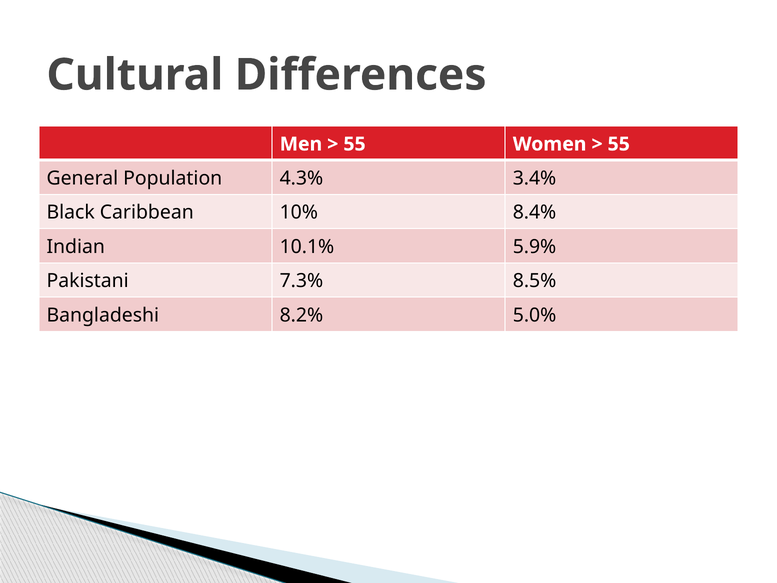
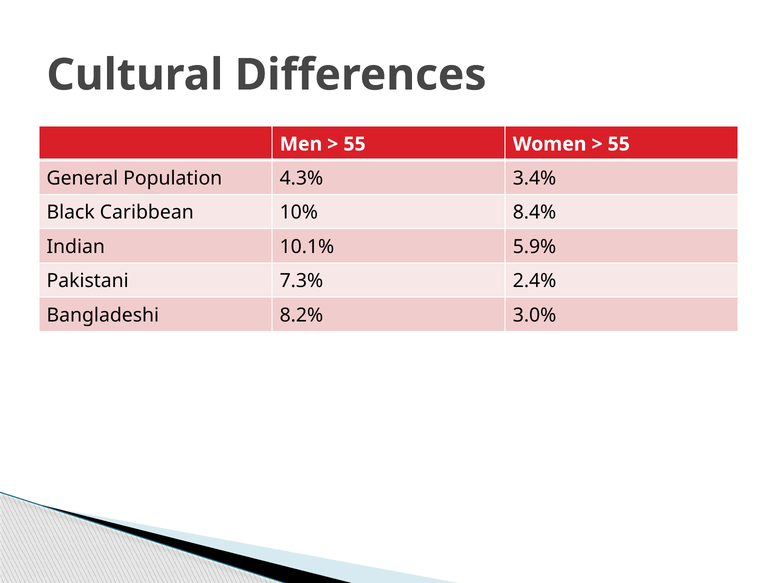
8.5%: 8.5% -> 2.4%
5.0%: 5.0% -> 3.0%
